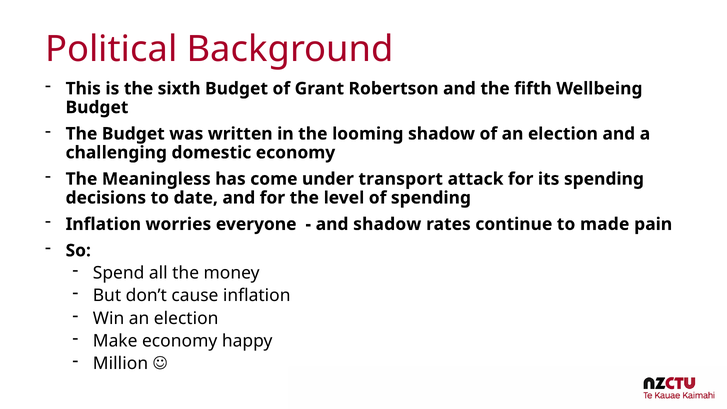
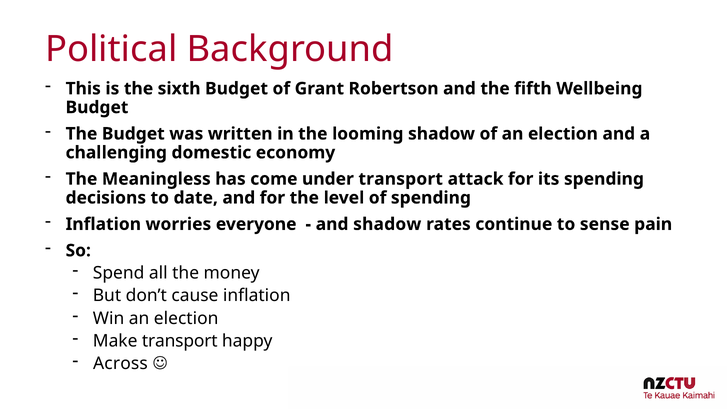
made: made -> sense
Make economy: economy -> transport
Million: Million -> Across
